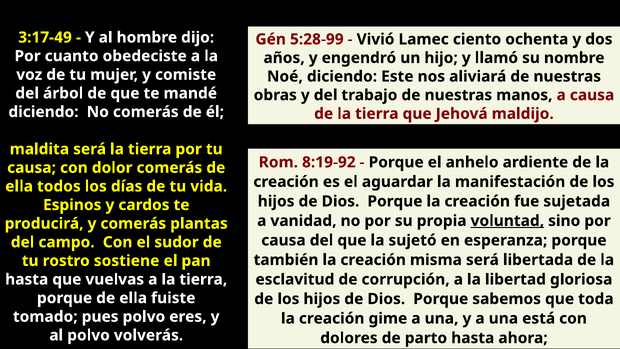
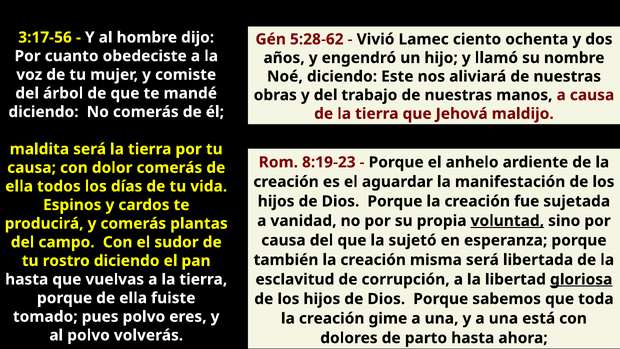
3:17-49: 3:17-49 -> 3:17-56
5:28-99: 5:28-99 -> 5:28-62
8:19-92: 8:19-92 -> 8:19-23
rostro sostiene: sostiene -> diciendo
gloriosa underline: none -> present
